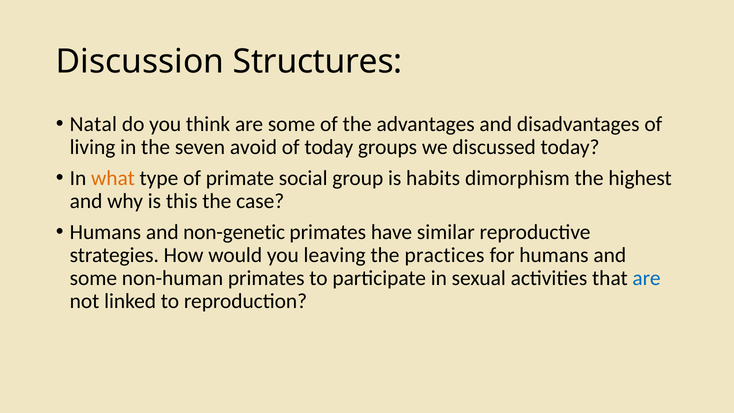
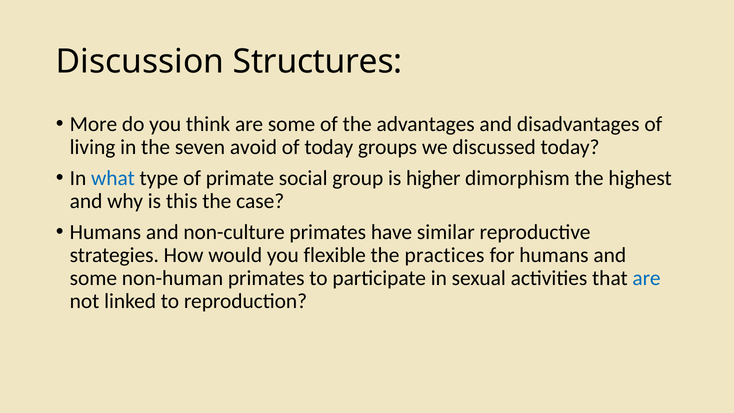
Natal: Natal -> More
what colour: orange -> blue
habits: habits -> higher
non-genetic: non-genetic -> non-culture
leaving: leaving -> flexible
